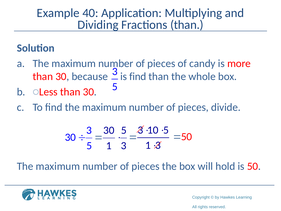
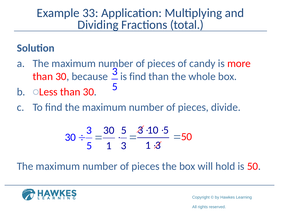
40: 40 -> 33
Fractions than: than -> total
